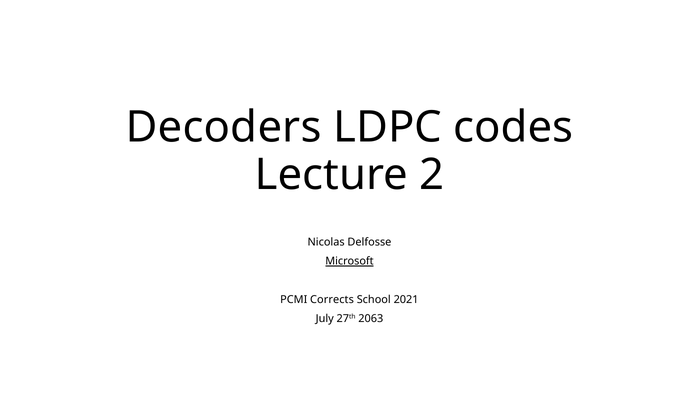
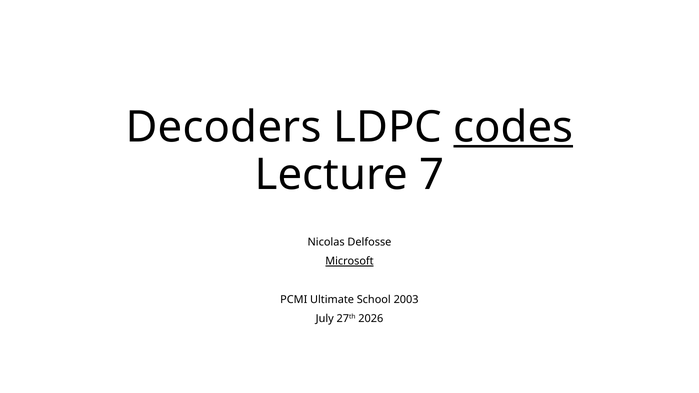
codes underline: none -> present
2: 2 -> 7
Corrects: Corrects -> Ultimate
2021: 2021 -> 2003
2063: 2063 -> 2026
